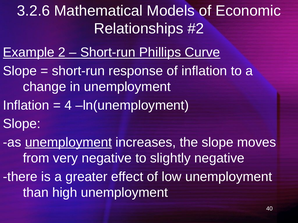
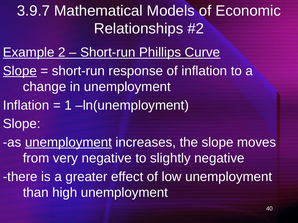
3.2.6: 3.2.6 -> 3.9.7
Slope at (20, 71) underline: none -> present
4: 4 -> 1
